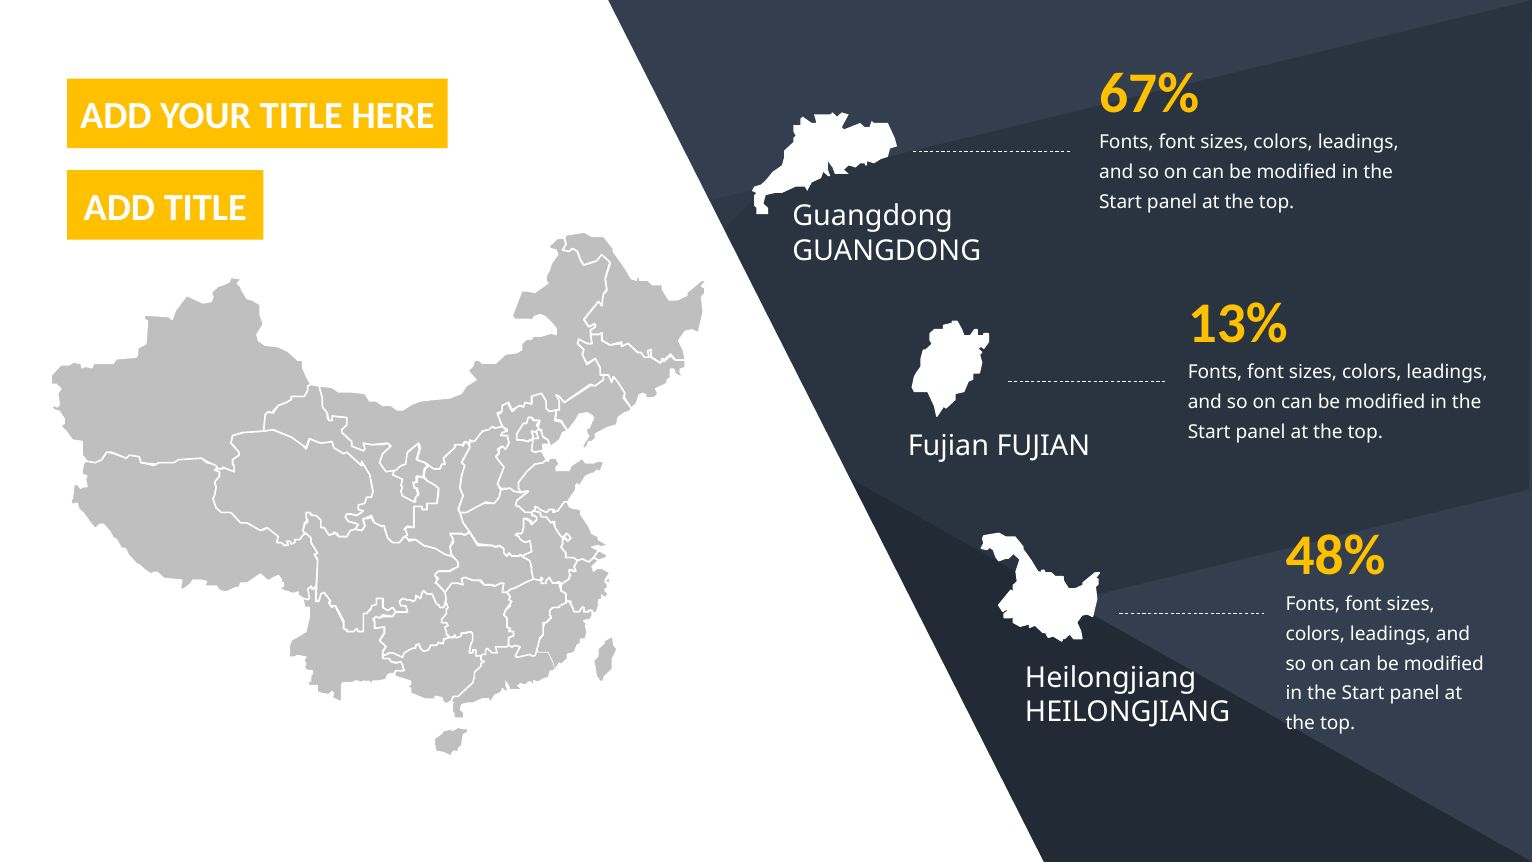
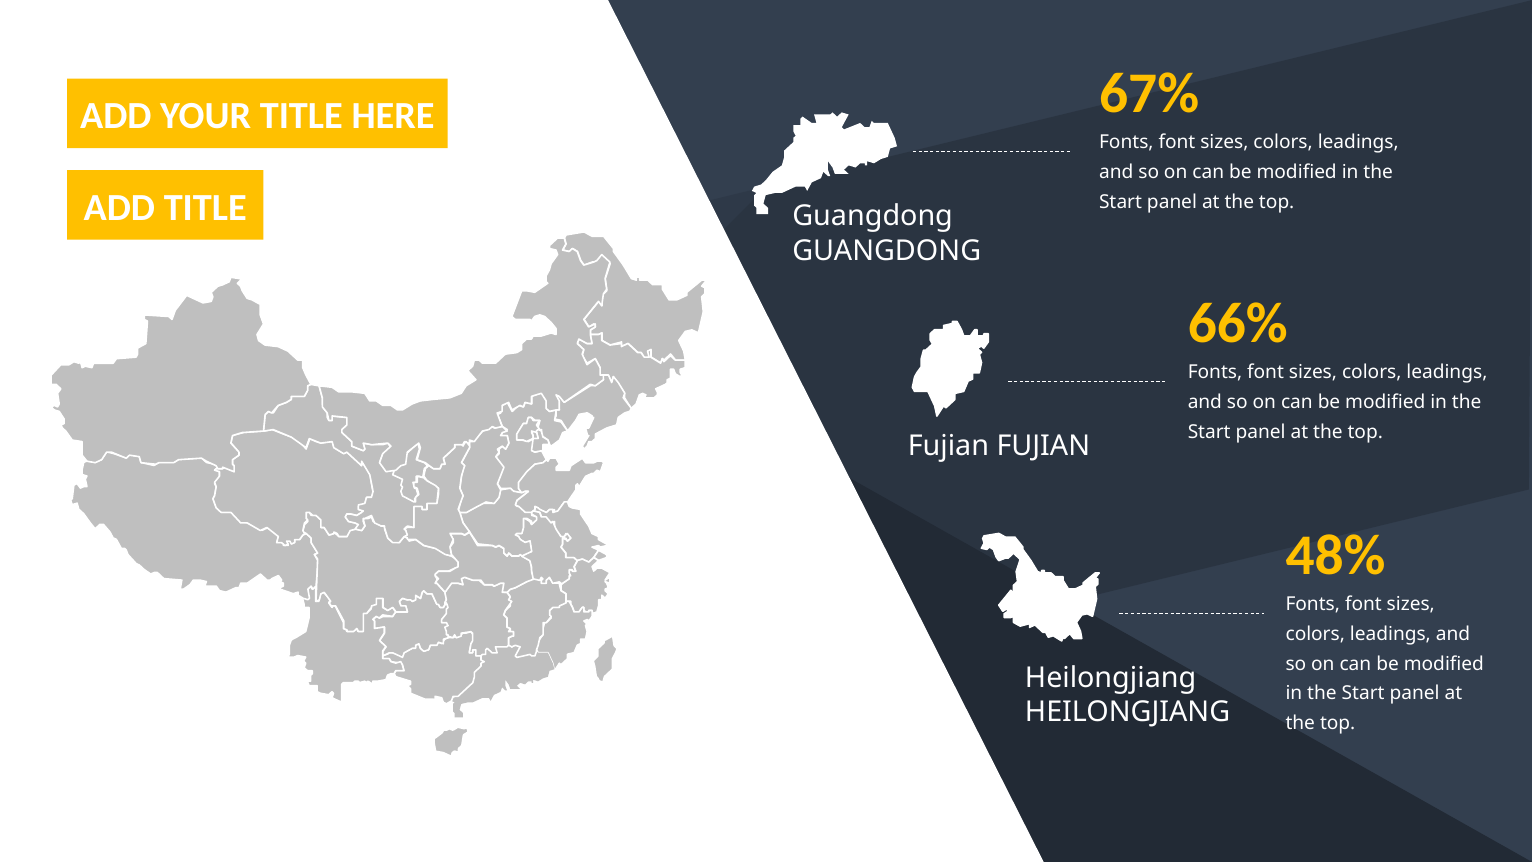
13%: 13% -> 66%
